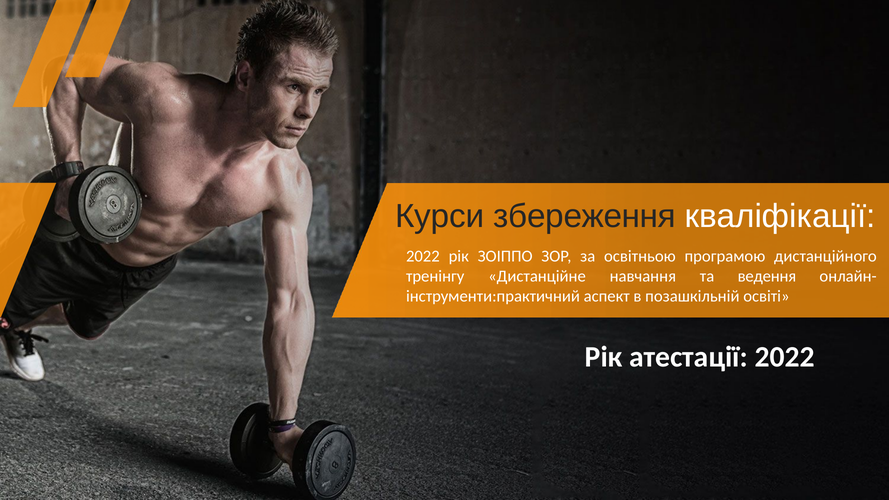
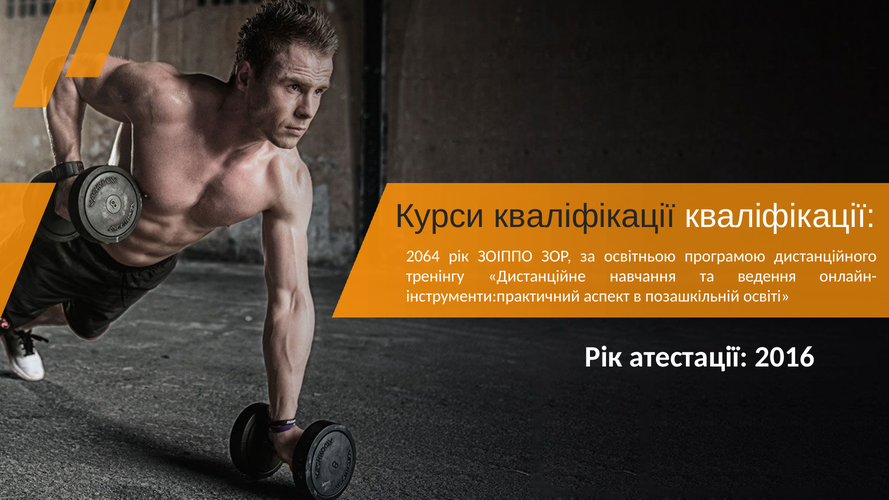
Курси збереження: збереження -> кваліфікації
2022 at (423, 256): 2022 -> 2064
атестації 2022: 2022 -> 2016
